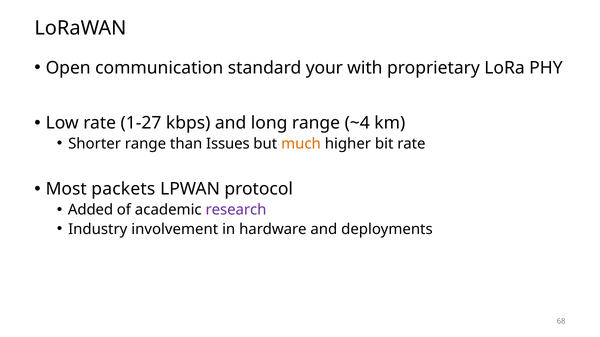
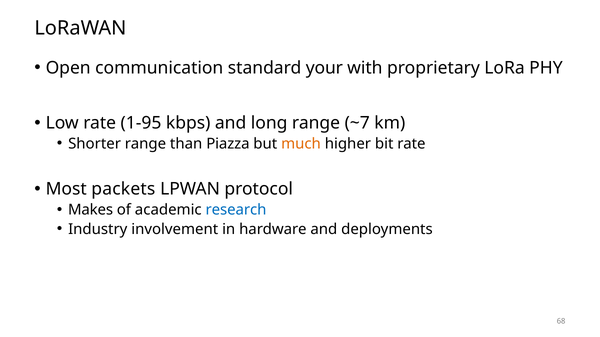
1-27: 1-27 -> 1-95
~4: ~4 -> ~7
Issues: Issues -> Piazza
Added: Added -> Makes
research colour: purple -> blue
